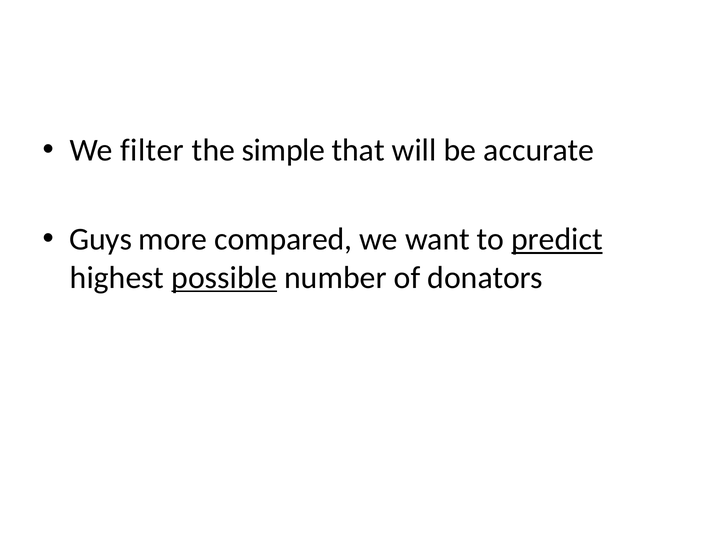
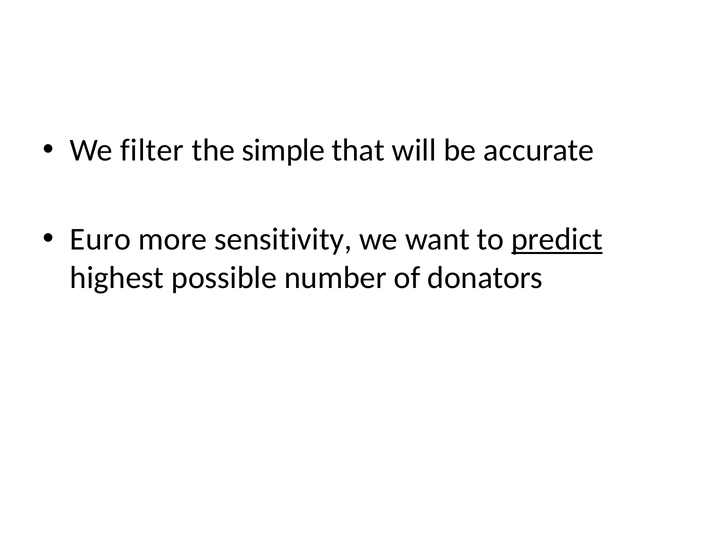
Guys: Guys -> Euro
compared: compared -> sensitivity
possible underline: present -> none
